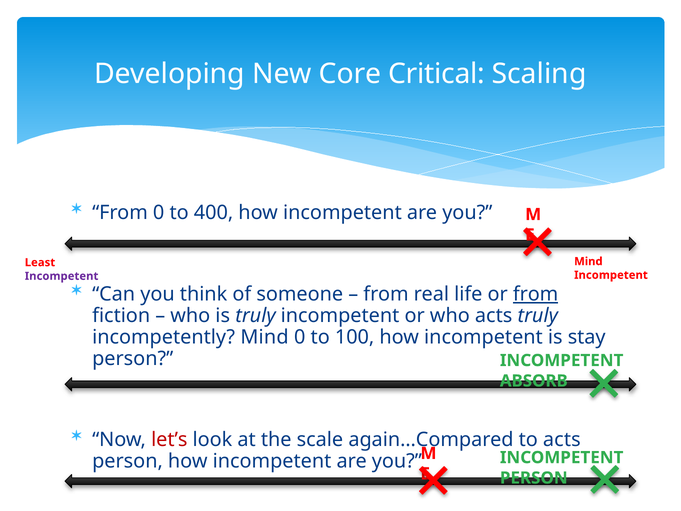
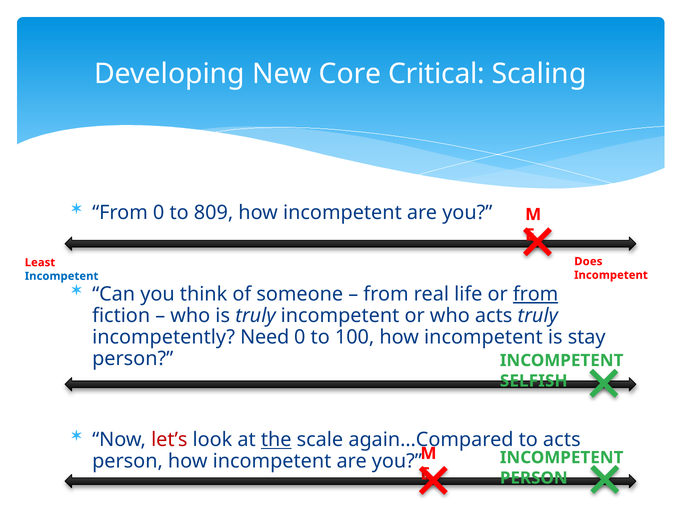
400: 400 -> 809
Mind at (588, 261): Mind -> Does
Incompetent at (62, 276) colour: purple -> blue
incompetently Mind: Mind -> Need
ABSORB: ABSORB -> SELFISH
the underline: none -> present
